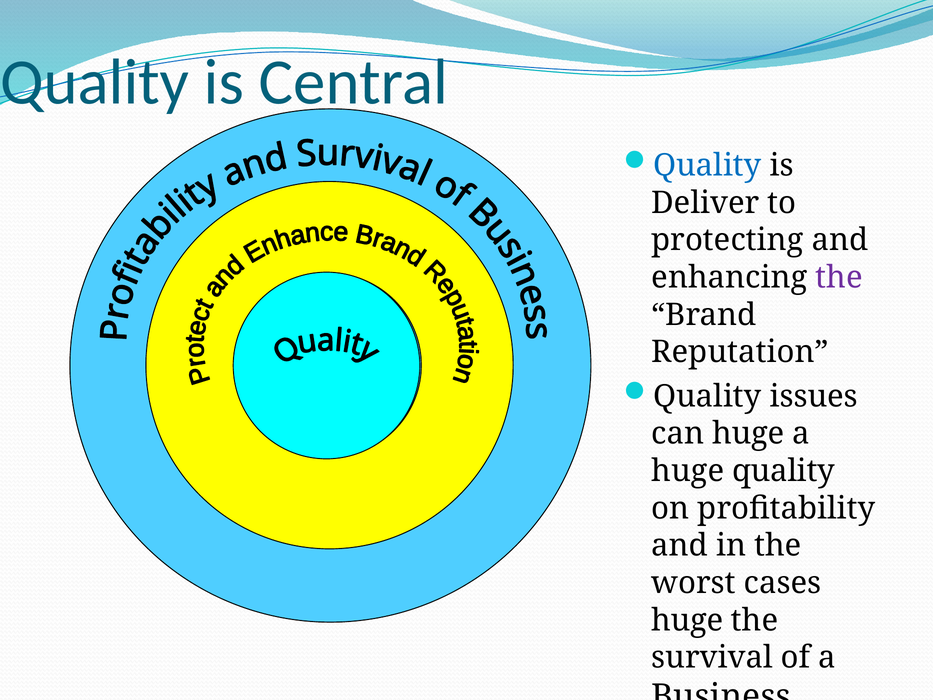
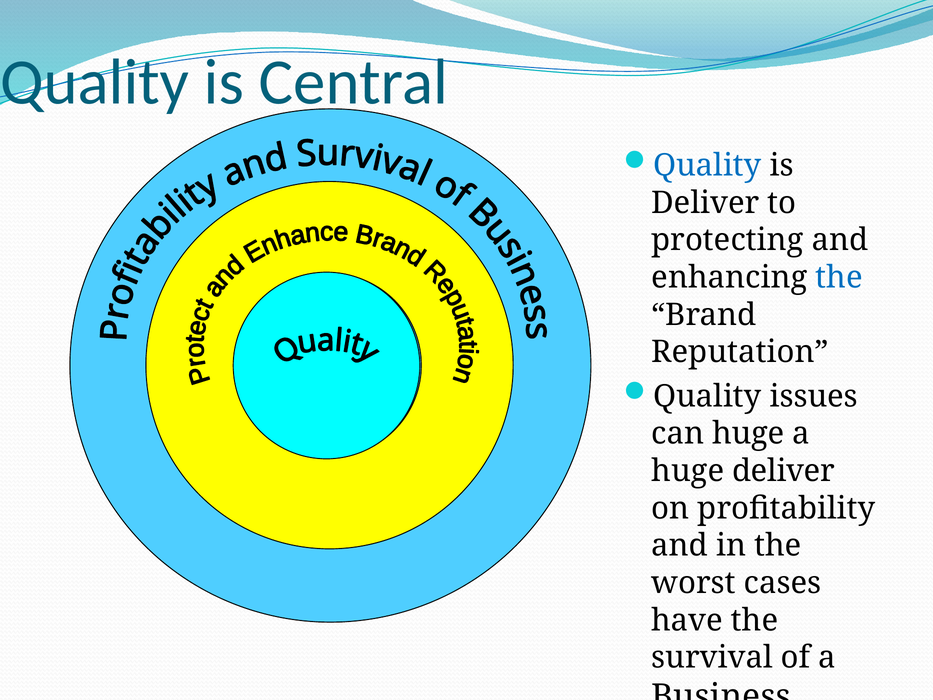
the at (839, 277) colour: purple -> blue
huge quality: quality -> deliver
huge at (687, 620): huge -> have
